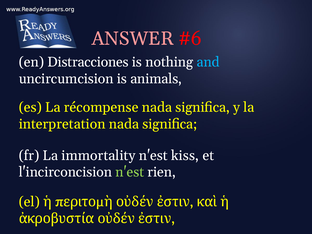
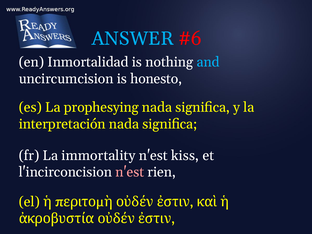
ANSWER colour: pink -> light blue
Distracciones: Distracciones -> Inmortalidad
animals: animals -> honesto
récompense: récompense -> prophesying
interpretation: interpretation -> interpretación
n'est at (130, 172) colour: light green -> pink
